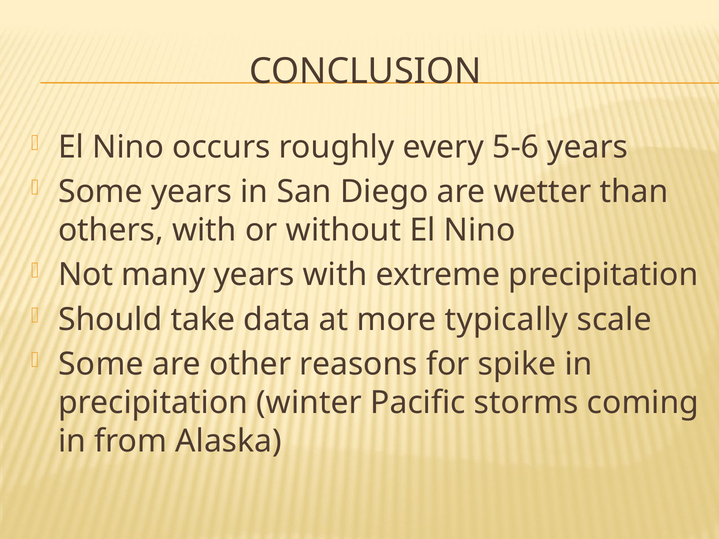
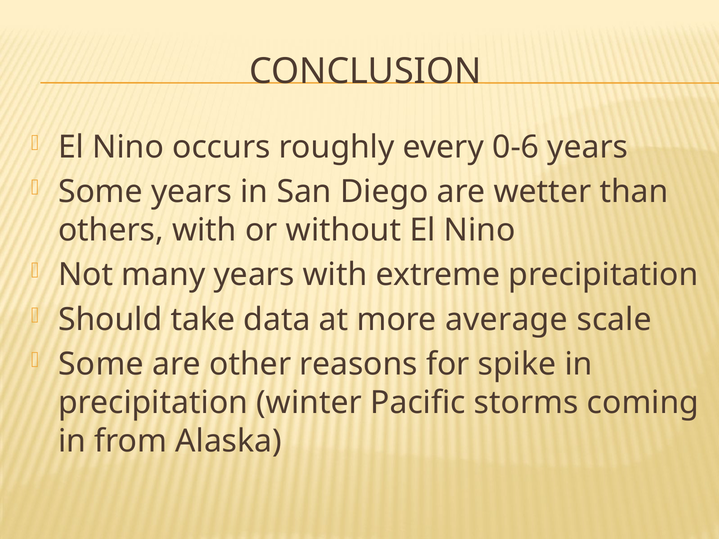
5-6: 5-6 -> 0-6
typically: typically -> average
